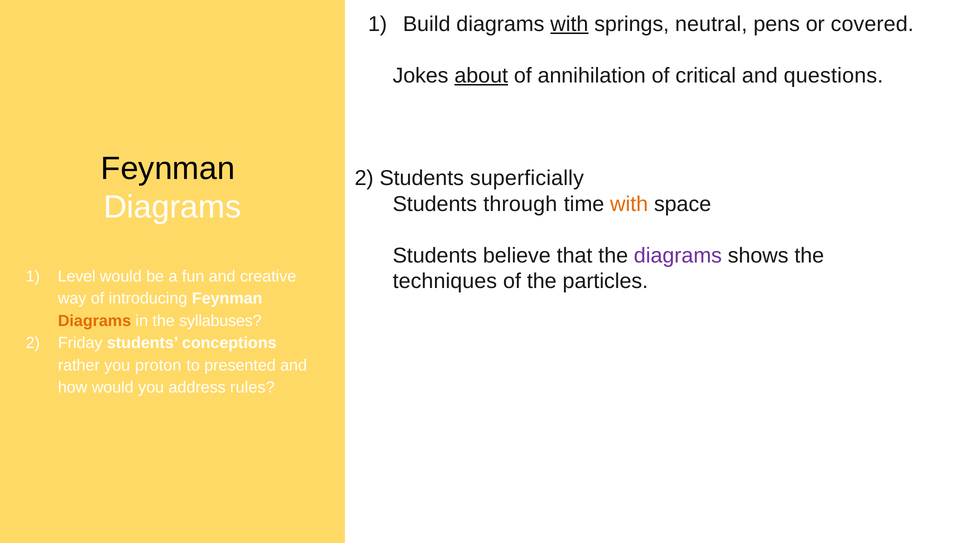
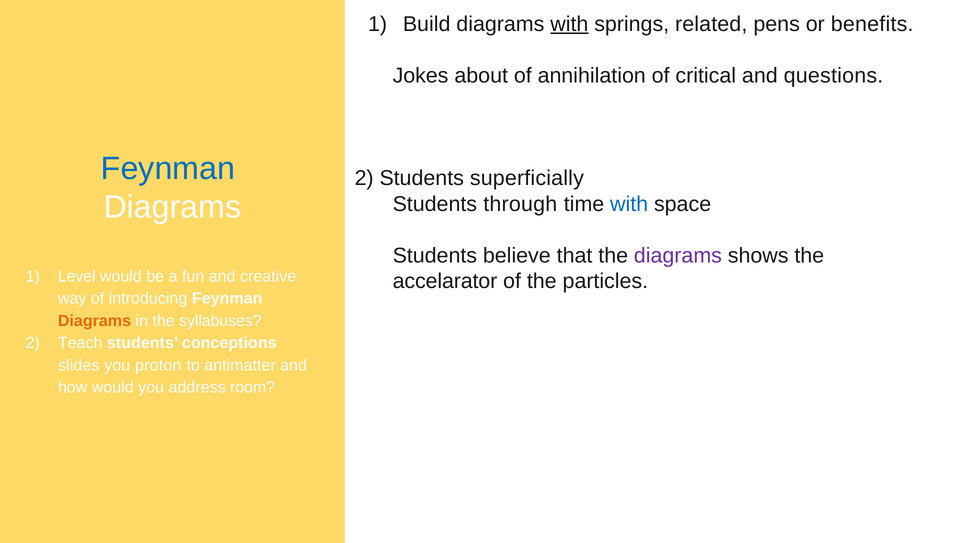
neutral: neutral -> related
covered: covered -> benefits
about underline: present -> none
Feynman at (168, 169) colour: black -> blue
with at (629, 204) colour: orange -> blue
techniques: techniques -> accelarator
Friday: Friday -> Teach
rather: rather -> slides
presented: presented -> antimatter
rules: rules -> room
